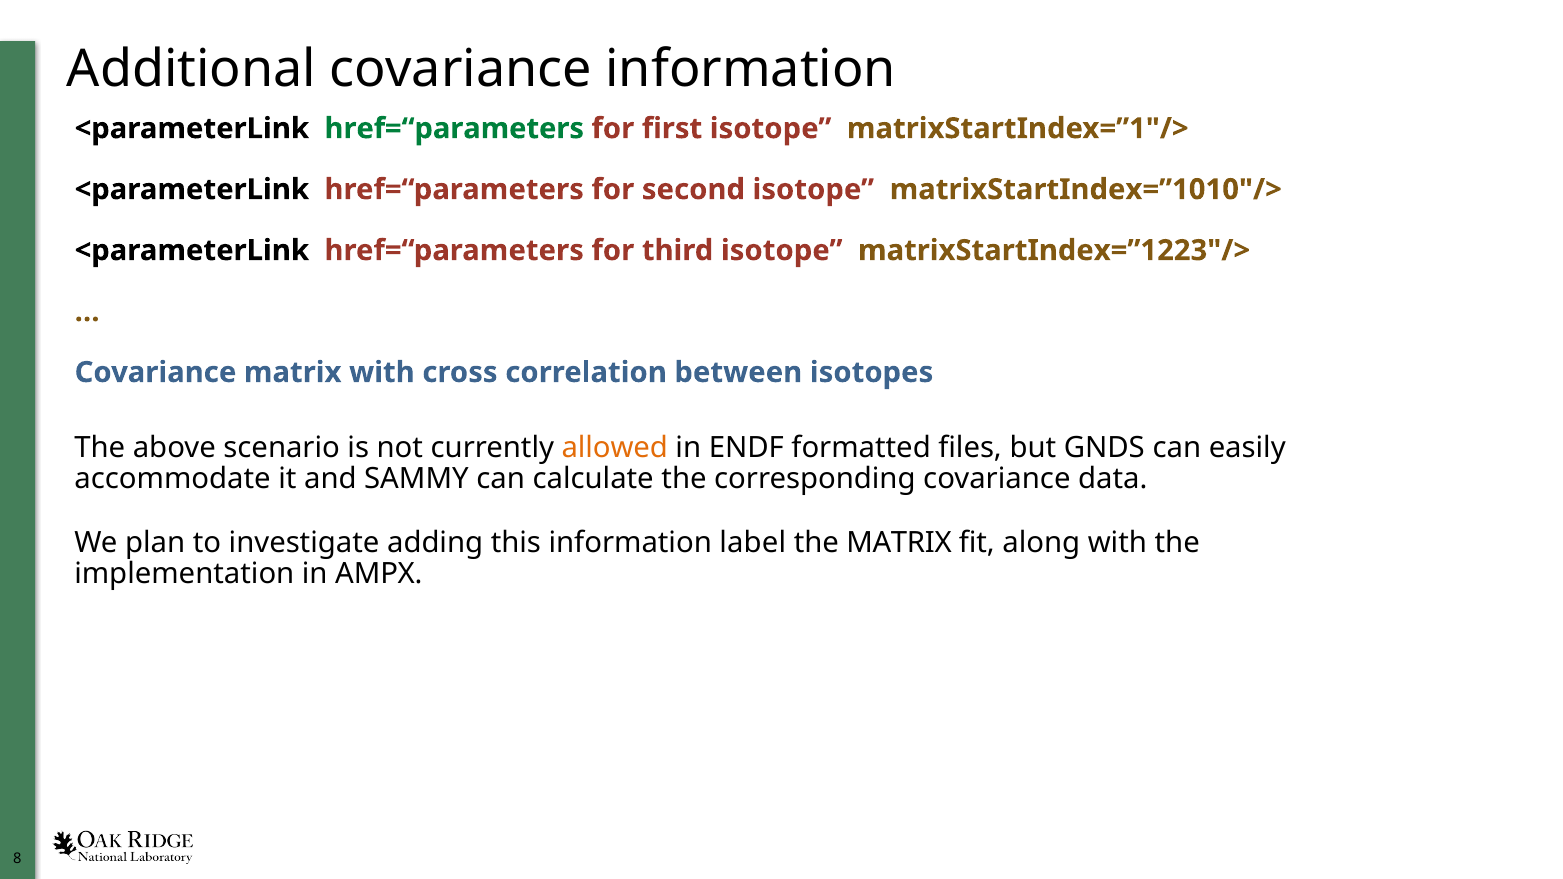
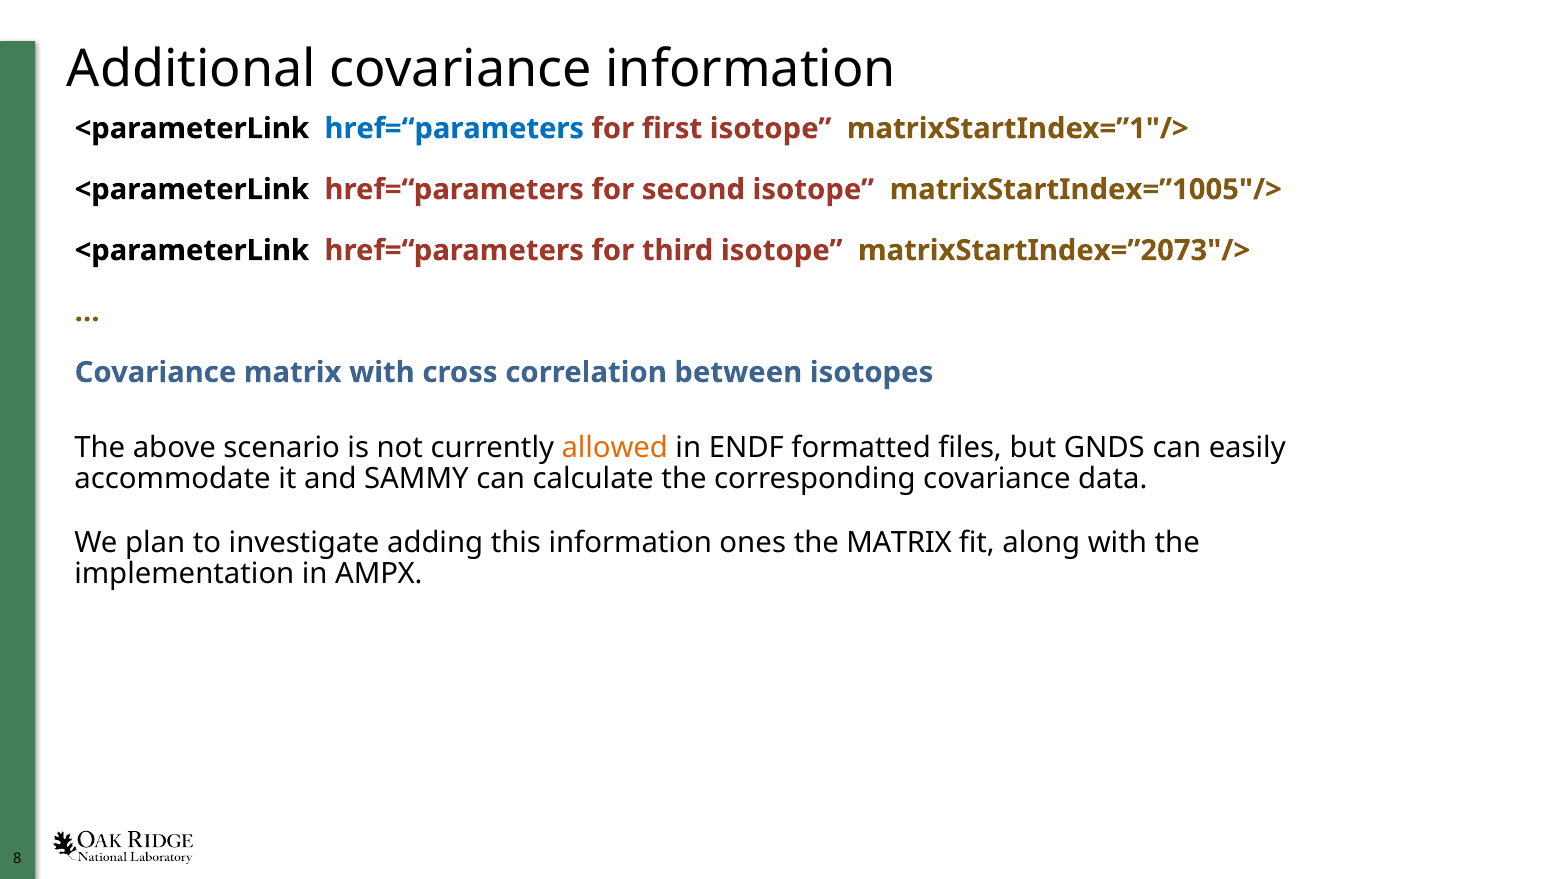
href=“parameters at (454, 129) colour: green -> blue
matrixStartIndex=”1010"/>: matrixStartIndex=”1010"/> -> matrixStartIndex=”1005"/>
matrixStartIndex=”1223"/>: matrixStartIndex=”1223"/> -> matrixStartIndex=”2073"/>
label: label -> ones
